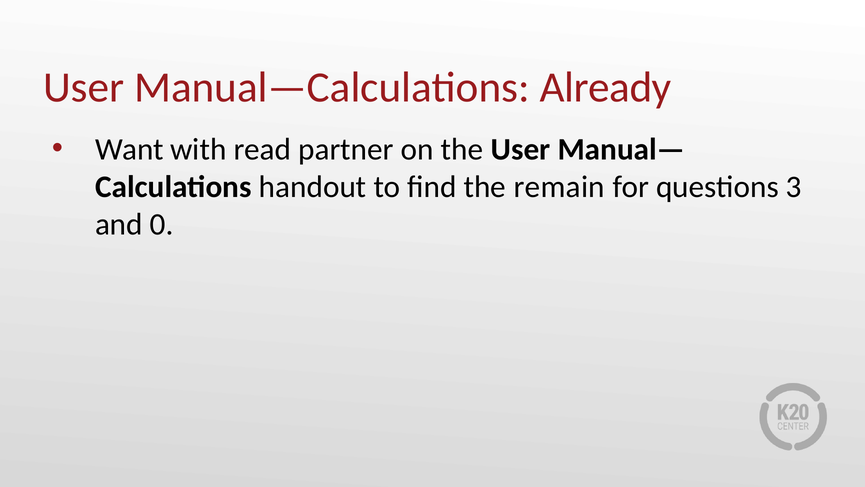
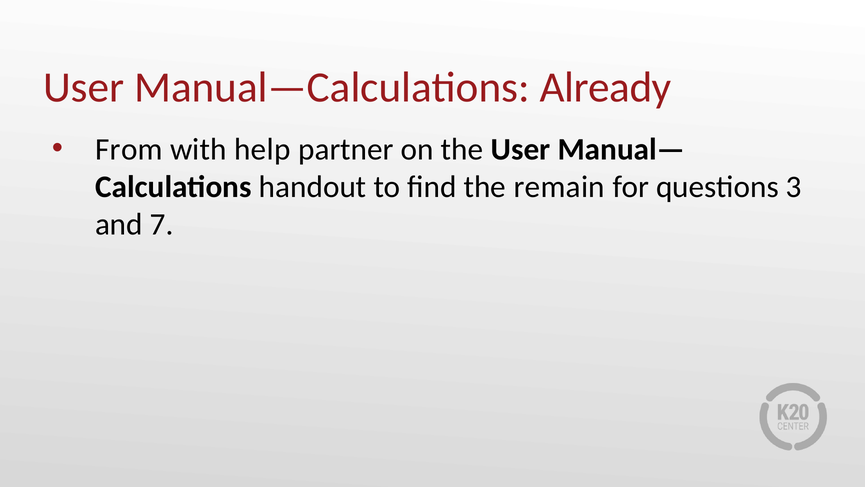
Want: Want -> From
read: read -> help
0: 0 -> 7
